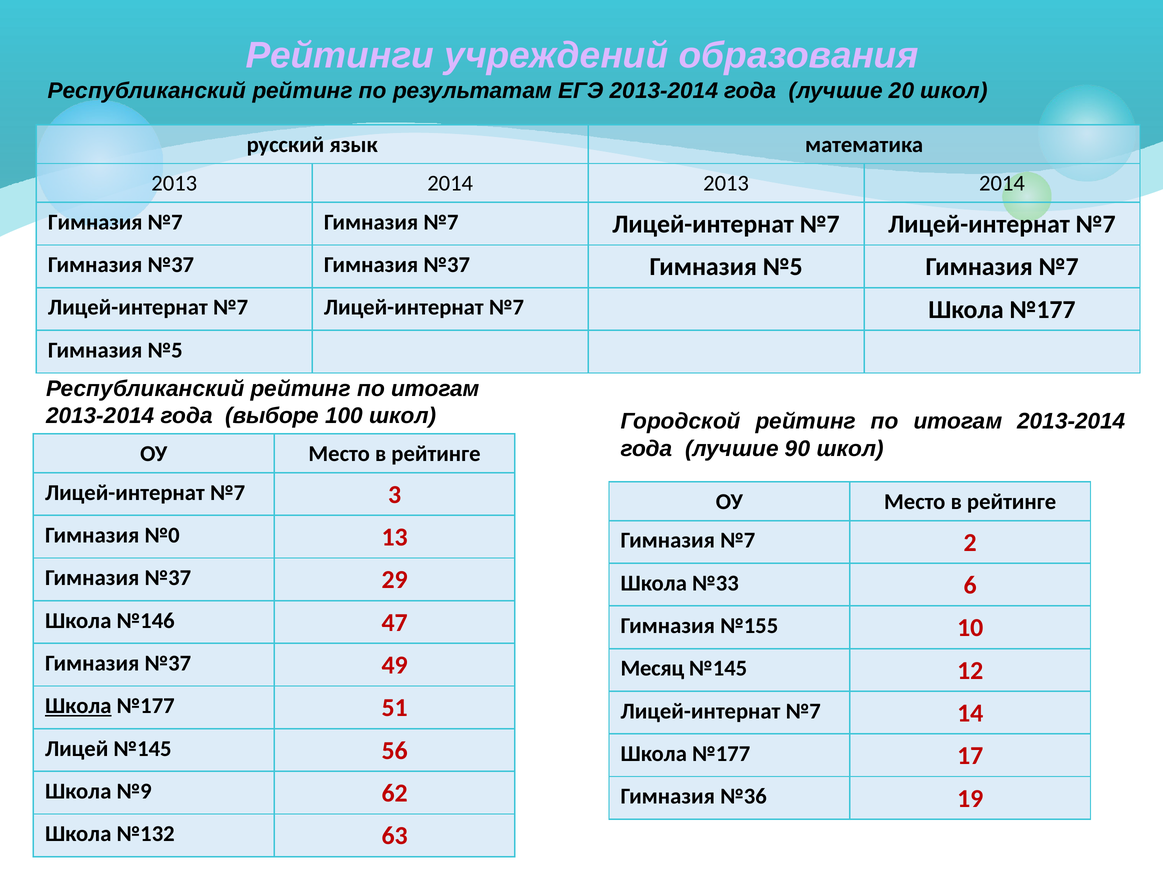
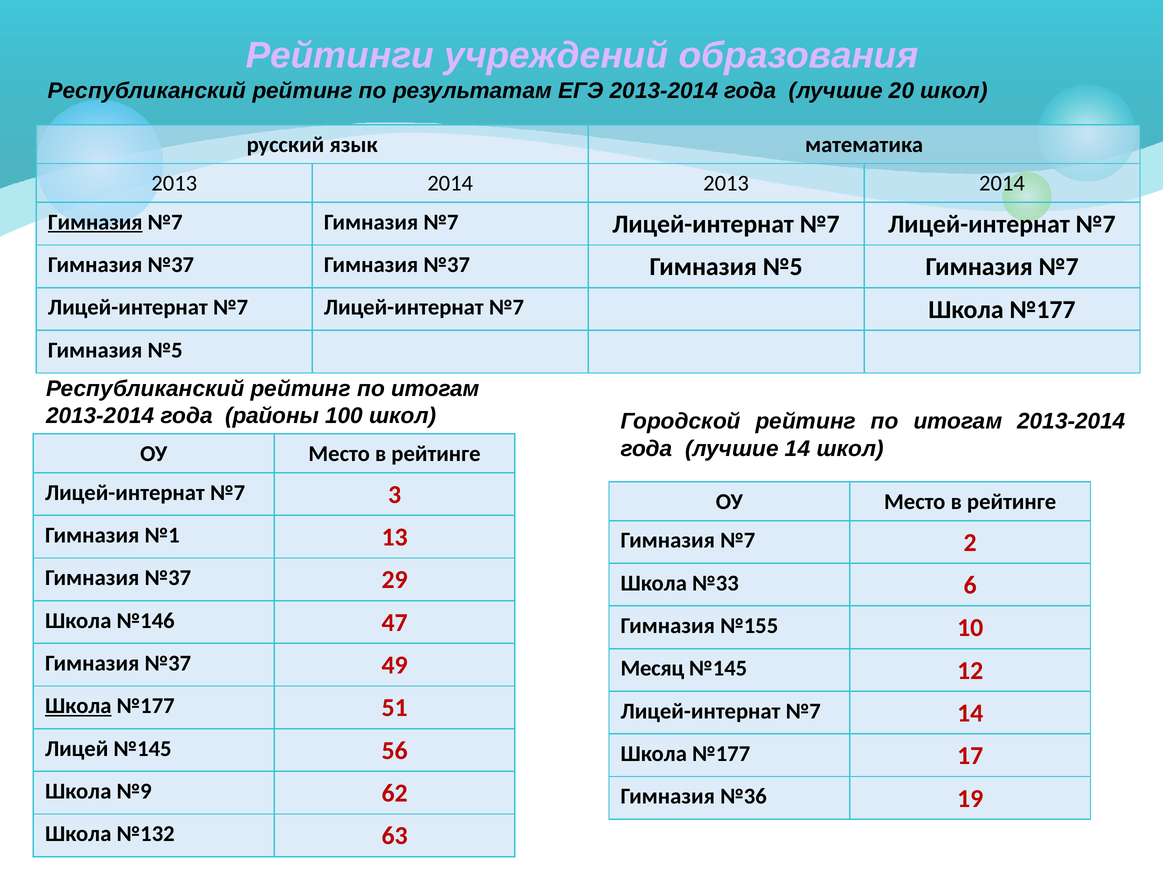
Гимназия at (95, 222) underline: none -> present
выборе: выборе -> районы
лучшие 90: 90 -> 14
№0: №0 -> №1
